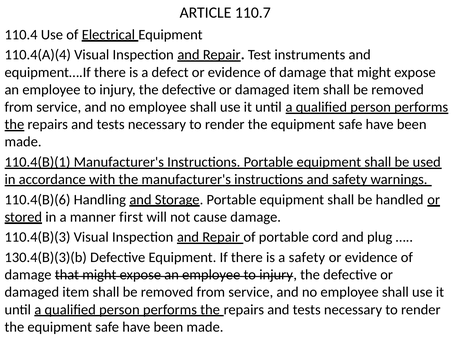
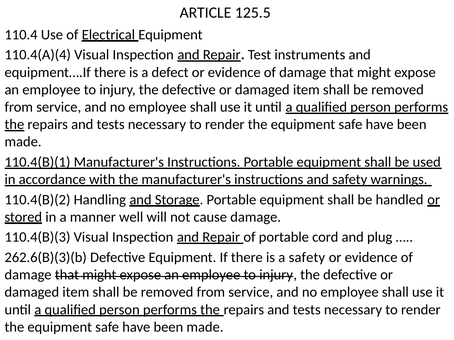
110.7: 110.7 -> 125.5
110.4(B)(6: 110.4(B)(6 -> 110.4(B)(2
first: first -> well
130.4(B)(3)(b: 130.4(B)(3)(b -> 262.6(B)(3)(b
